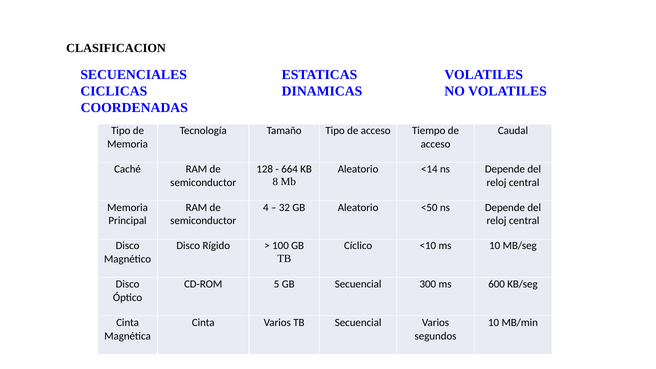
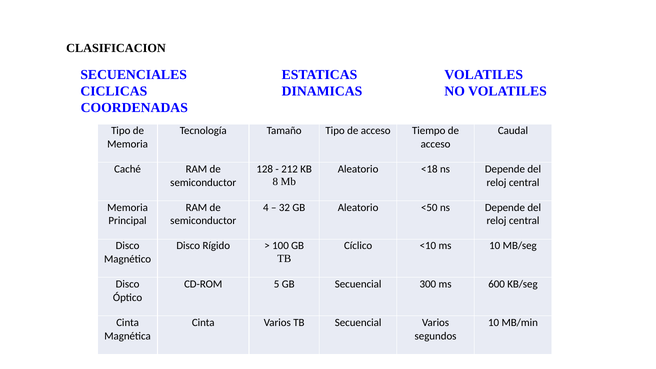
664: 664 -> 212
<14: <14 -> <18
